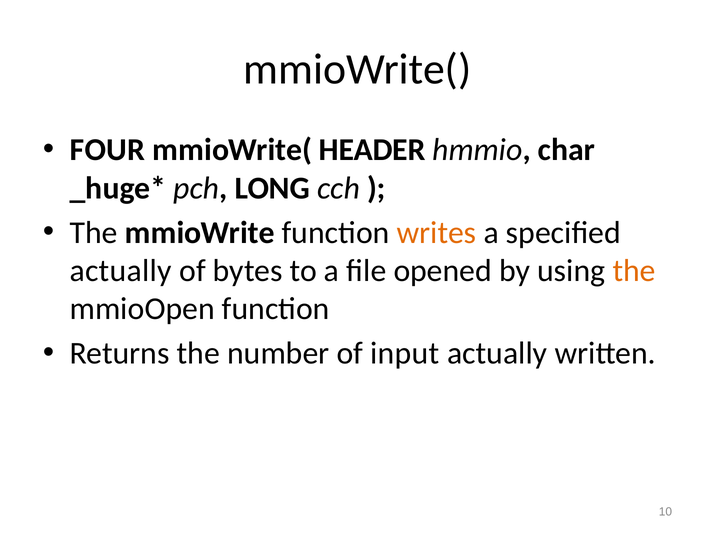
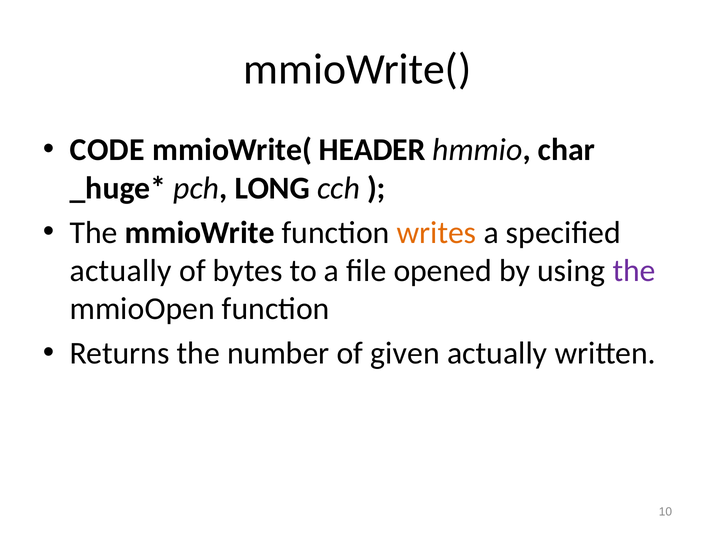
FOUR: FOUR -> CODE
the at (634, 271) colour: orange -> purple
input: input -> given
